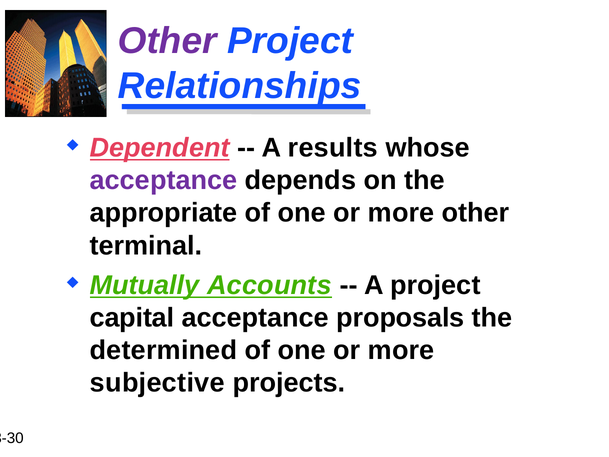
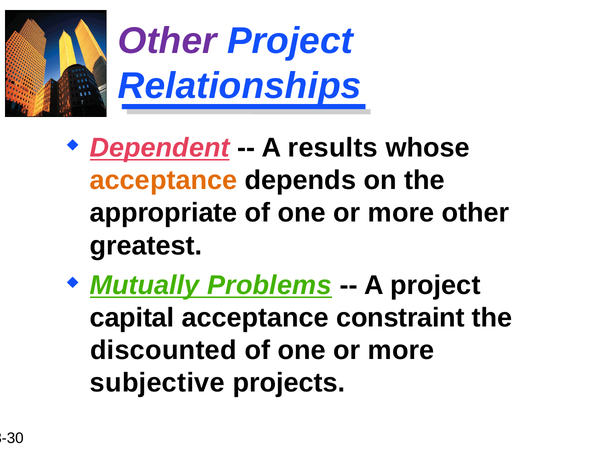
acceptance at (164, 180) colour: purple -> orange
terminal: terminal -> greatest
Accounts: Accounts -> Problems
proposals: proposals -> constraint
determined: determined -> discounted
